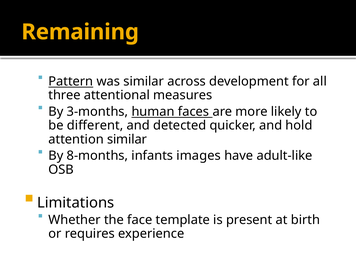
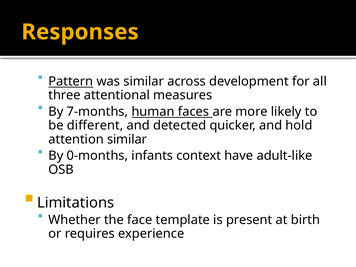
Remaining: Remaining -> Responses
3-months: 3-months -> 7-months
8-months: 8-months -> 0-months
images: images -> context
